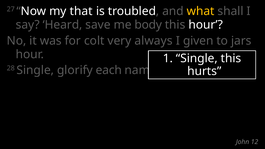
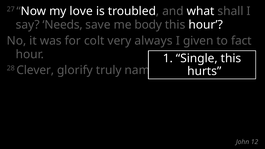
that: that -> love
what colour: yellow -> white
Heard: Heard -> Needs
jars: jars -> fact
28 Single: Single -> Clever
each: each -> truly
